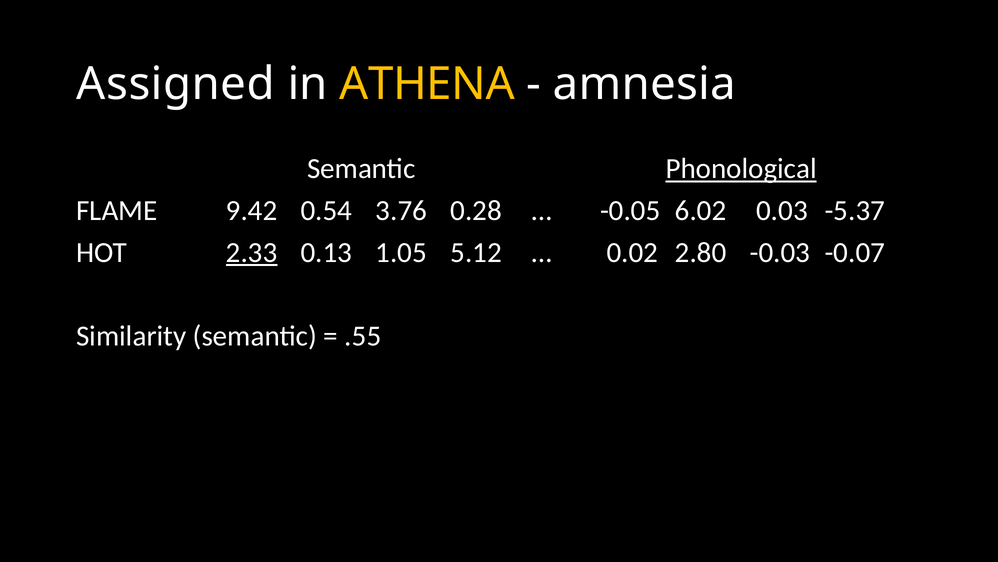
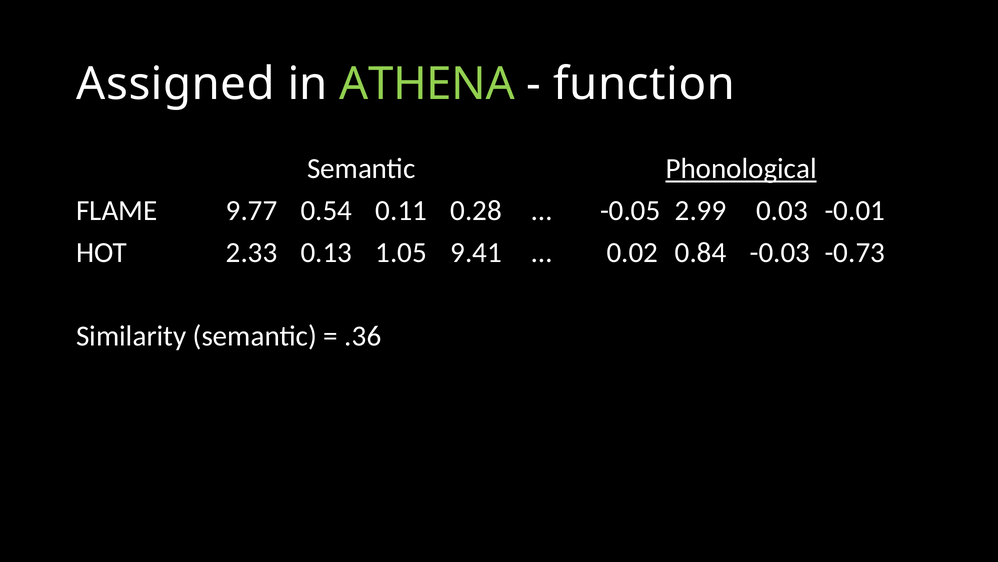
ATHENA colour: yellow -> light green
amnesia: amnesia -> function
9.42: 9.42 -> 9.77
3.76: 3.76 -> 0.11
6.02: 6.02 -> 2.99
-5.37: -5.37 -> -0.01
2.33 underline: present -> none
5.12: 5.12 -> 9.41
2.80: 2.80 -> 0.84
-0.07: -0.07 -> -0.73
.55: .55 -> .36
